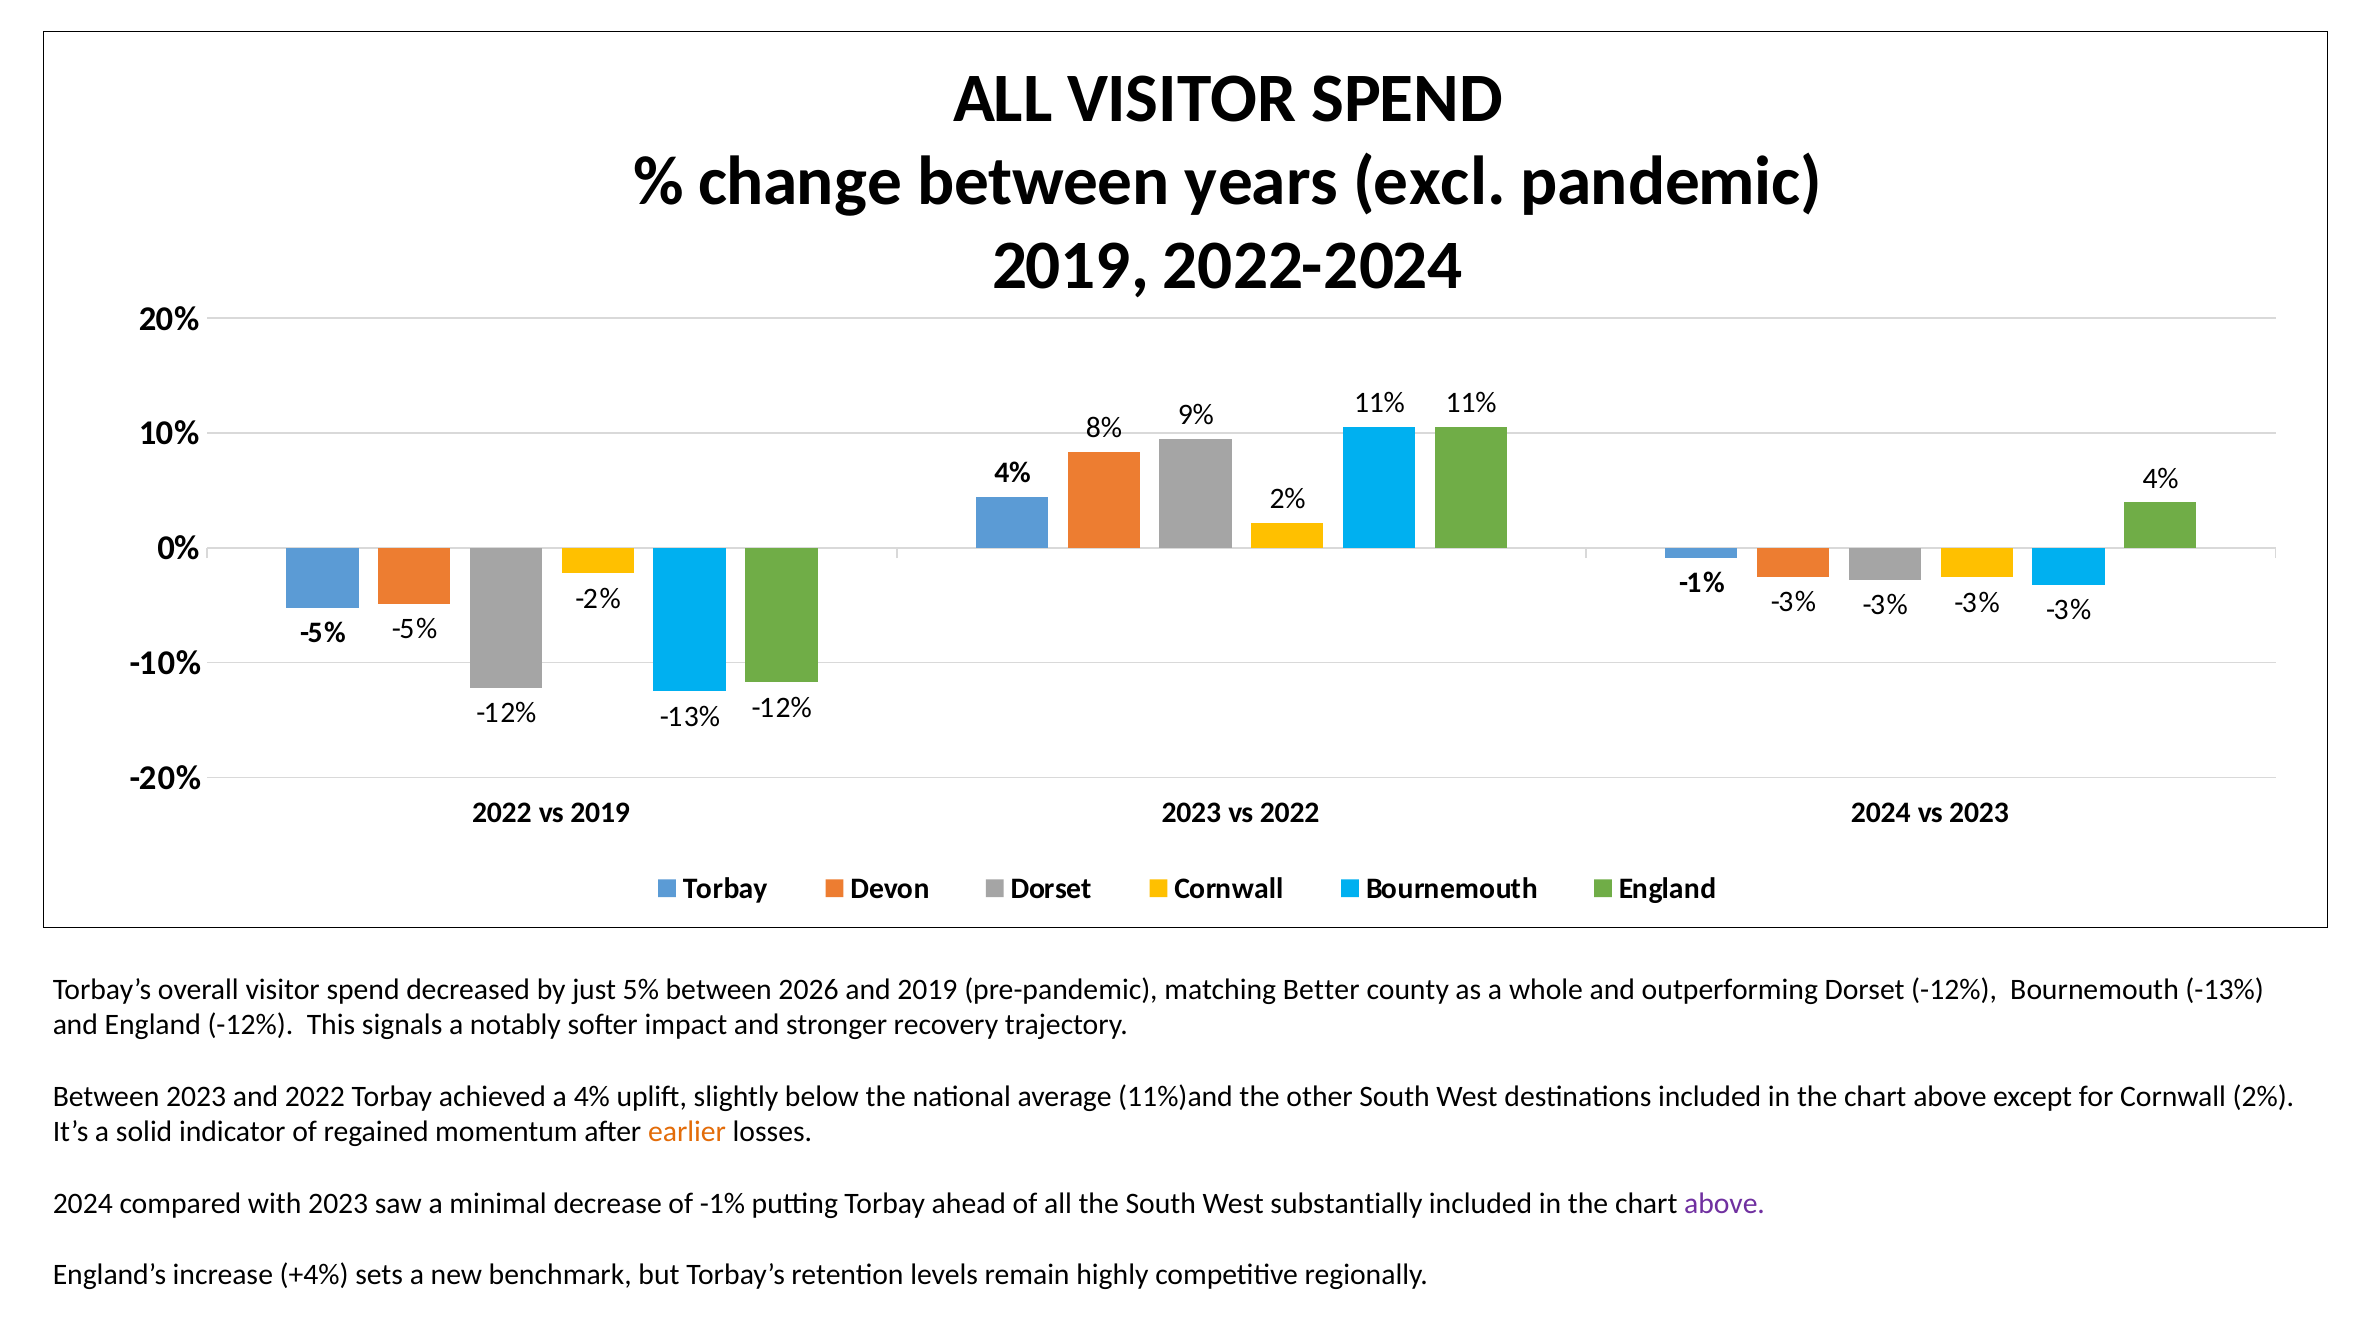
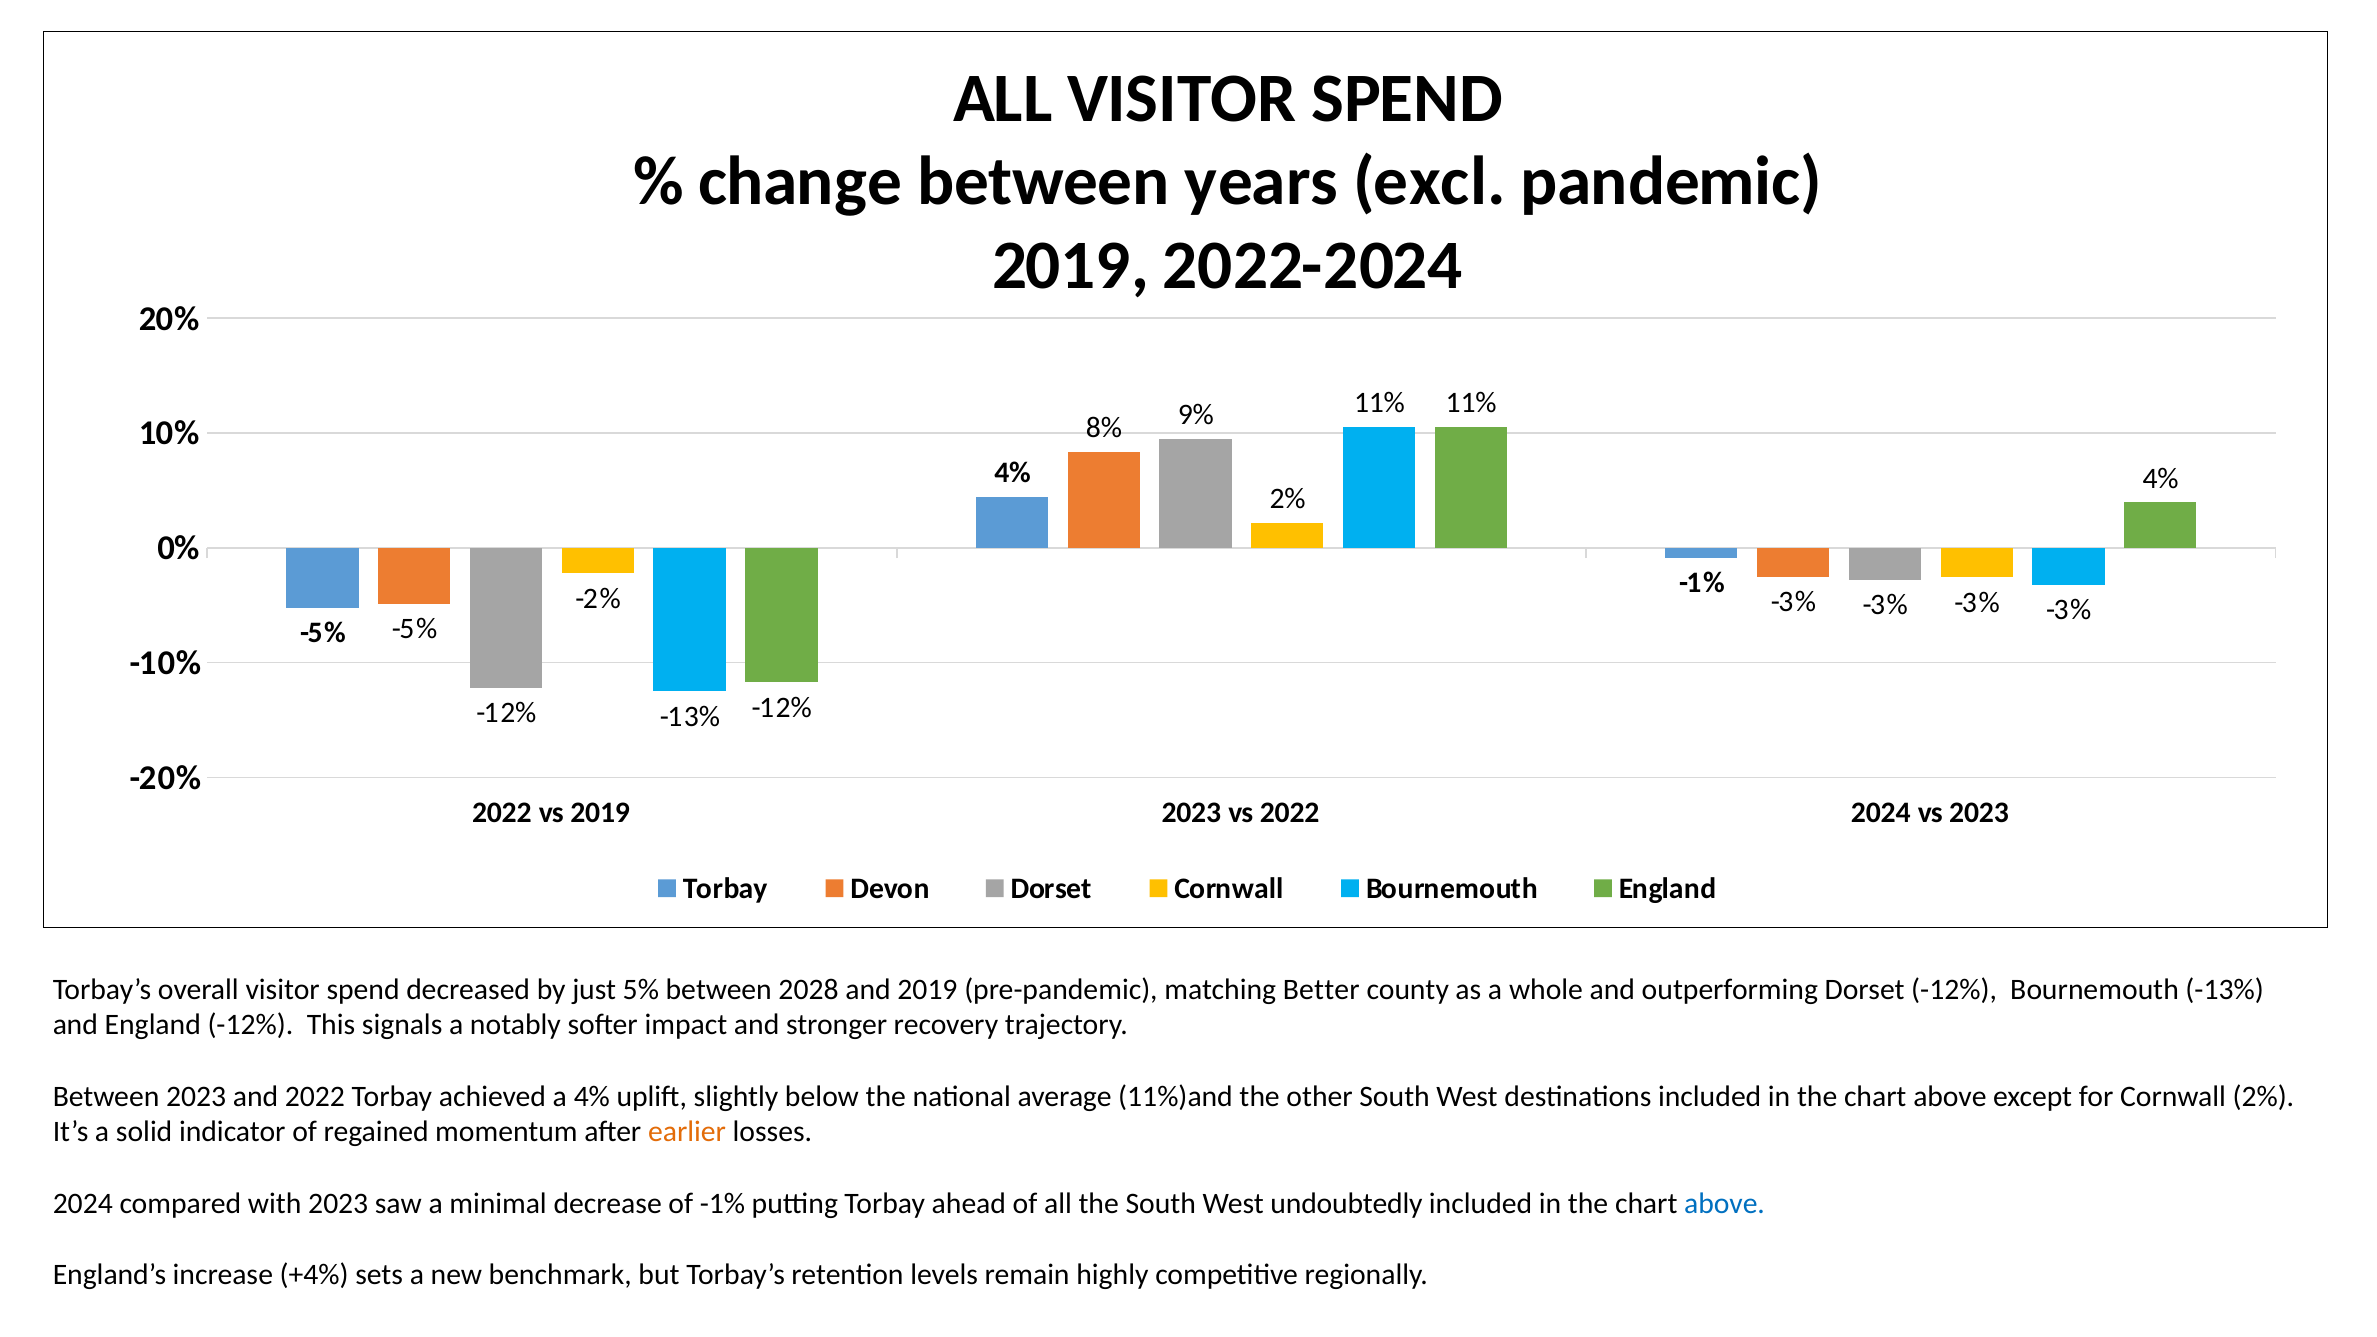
2026: 2026 -> 2028
substantially: substantially -> undoubtedly
above at (1725, 1204) colour: purple -> blue
